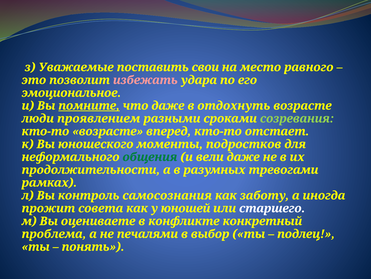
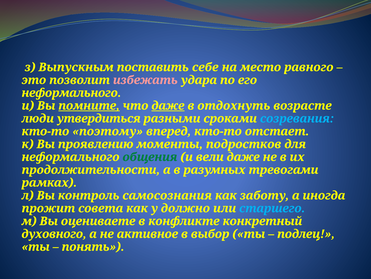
Уважаемые: Уважаемые -> Выпускным
свои: свои -> себе
эмоциональное at (71, 93): эмоциональное -> неформального
даже at (168, 105) underline: none -> present
проявлением: проявлением -> утвердиться
созревания colour: light green -> light blue
кто-то возрасте: возрасте -> поэтому
юношеского: юношеского -> проявлению
юношей: юношей -> должно
старшего colour: white -> light blue
проблема: проблема -> духовного
печалями: печалями -> активное
